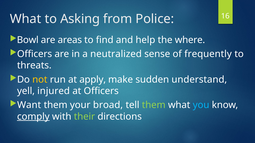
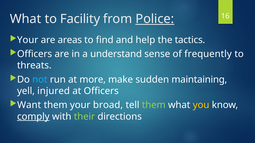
Asking: Asking -> Facility
Police underline: none -> present
Bowl at (28, 40): Bowl -> Your
where: where -> tactics
neutralized: neutralized -> understand
not colour: yellow -> light blue
apply: apply -> more
understand: understand -> maintaining
you colour: light blue -> yellow
